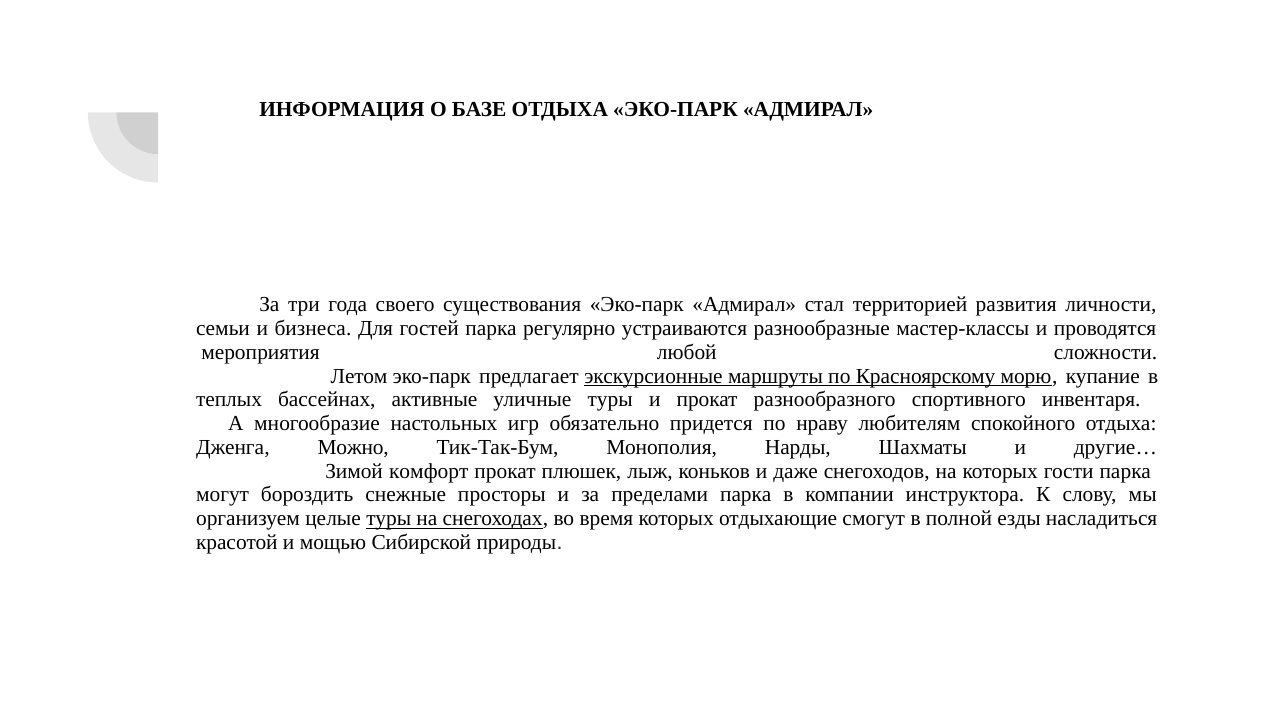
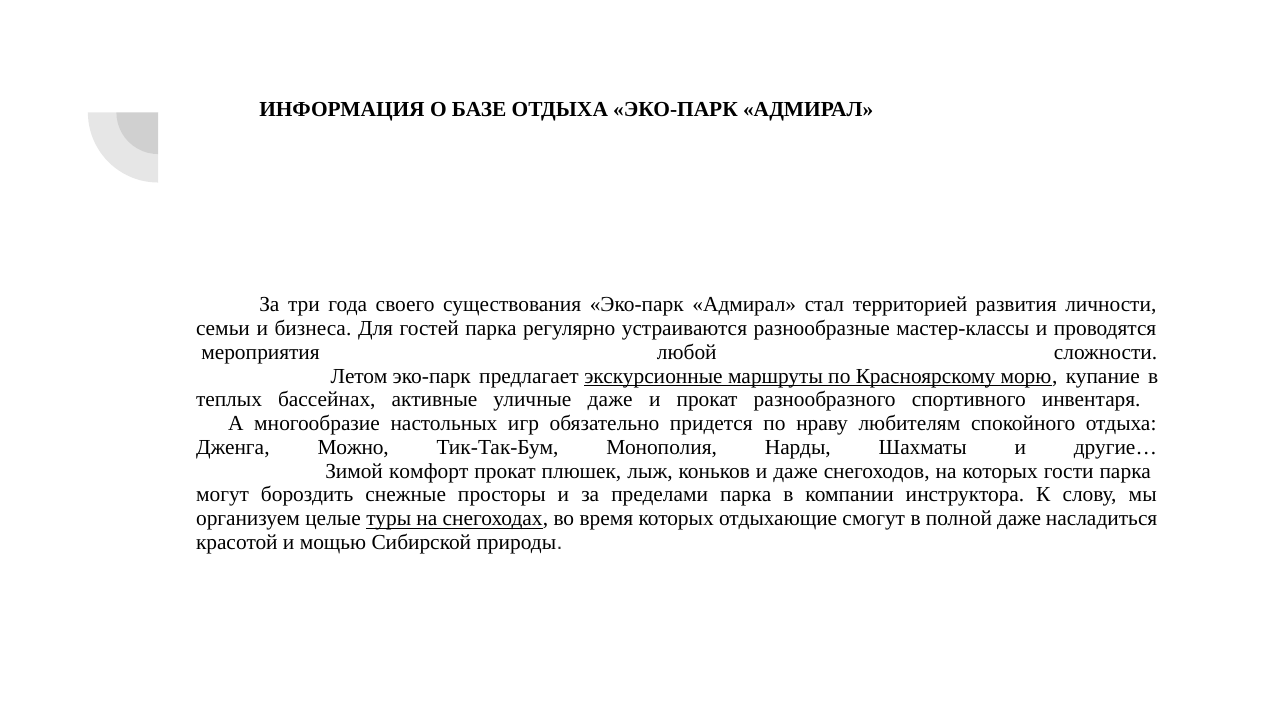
уличные туры: туры -> даже
полной езды: езды -> даже
